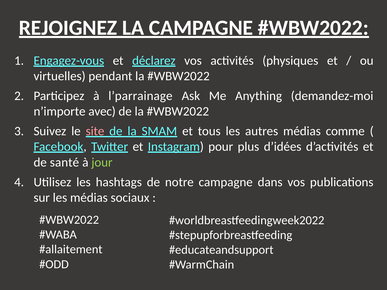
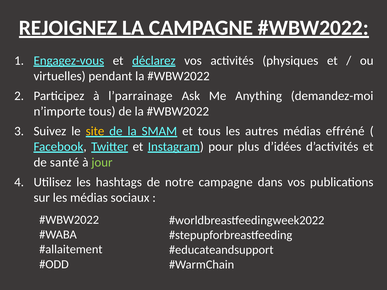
n’importe avec: avec -> tous
site colour: pink -> yellow
comme: comme -> effréné
